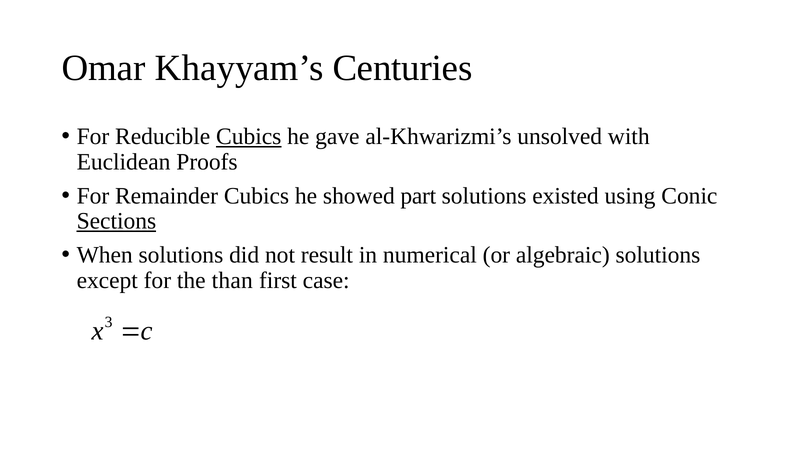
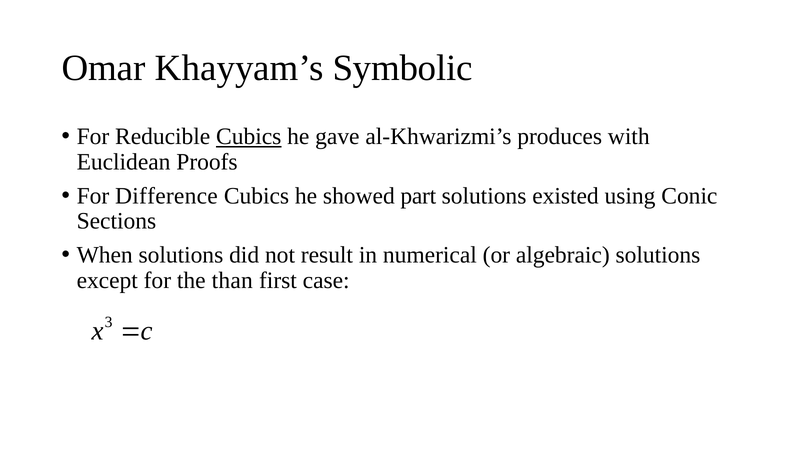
Centuries: Centuries -> Symbolic
unsolved: unsolved -> produces
Remainder: Remainder -> Difference
Sections underline: present -> none
